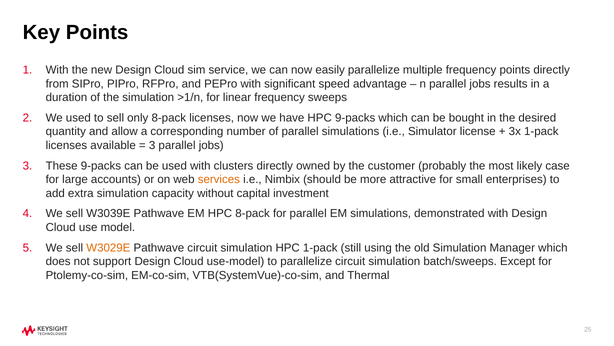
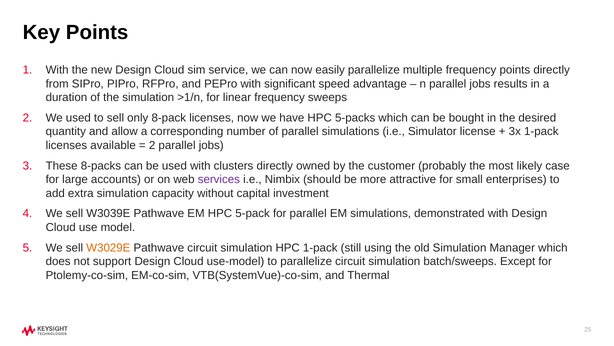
HPC 9-packs: 9-packs -> 5-packs
3 at (152, 145): 3 -> 2
These 9-packs: 9-packs -> 8-packs
services colour: orange -> purple
HPC 8-pack: 8-pack -> 5-pack
